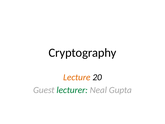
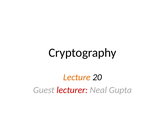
lecturer colour: green -> red
